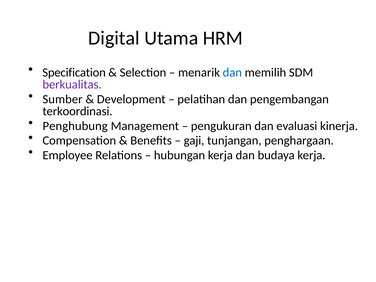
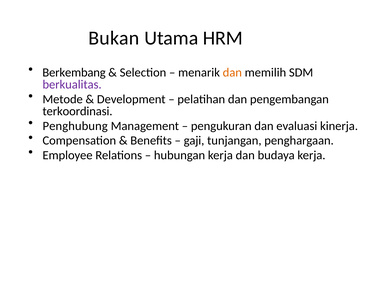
Digital: Digital -> Bukan
Specification: Specification -> Berkembang
dan at (232, 72) colour: blue -> orange
Sumber: Sumber -> Metode
